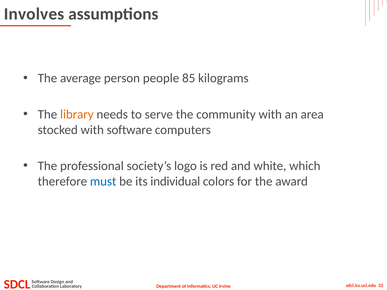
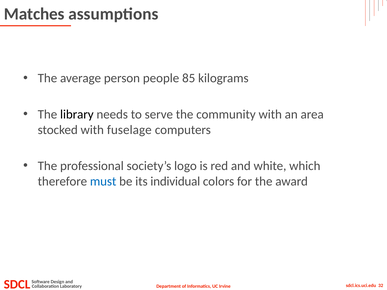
Involves: Involves -> Matches
library colour: orange -> black
with software: software -> fuselage
